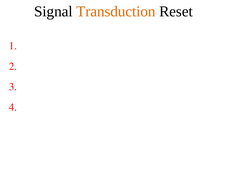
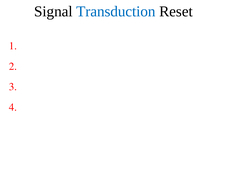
Transduction colour: orange -> blue
